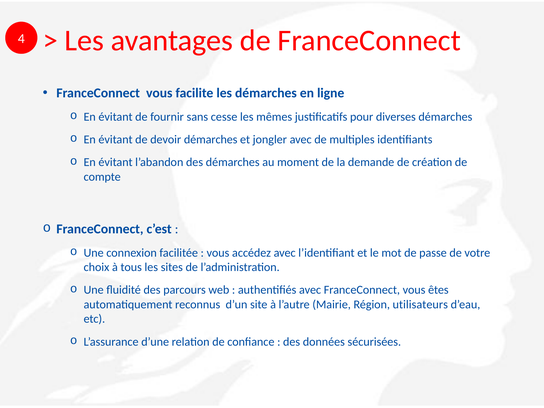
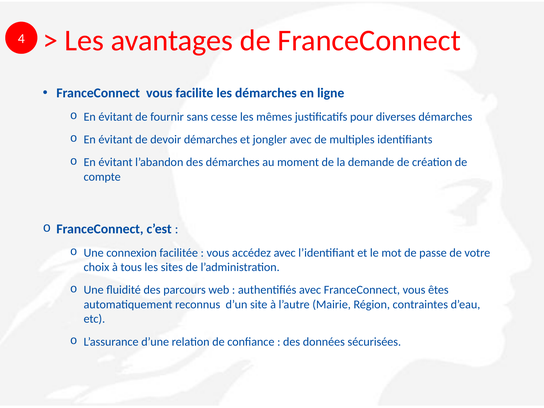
utilisateurs: utilisateurs -> contraintes
